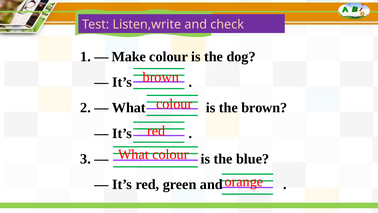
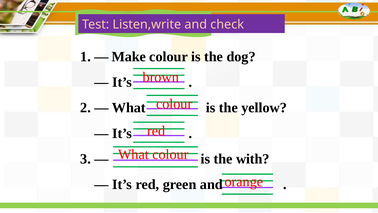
the brown: brown -> yellow
blue: blue -> with
